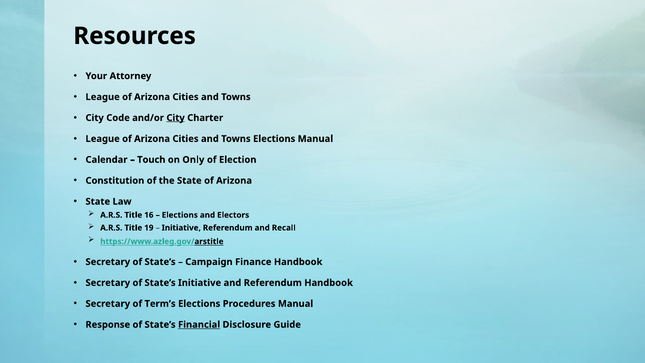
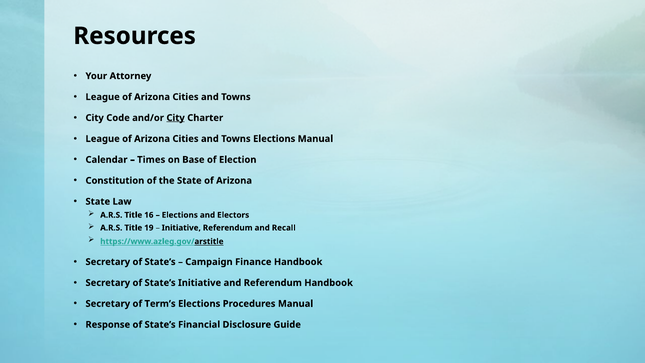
Touch: Touch -> Times
Only: Only -> Base
Financial underline: present -> none
